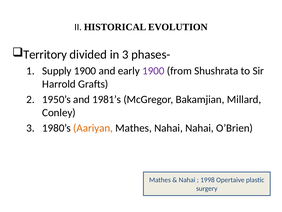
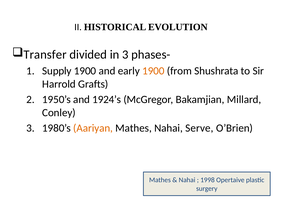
Territory: Territory -> Transfer
1900 at (153, 71) colour: purple -> orange
1981’s: 1981’s -> 1924’s
Nahai Nahai: Nahai -> Serve
